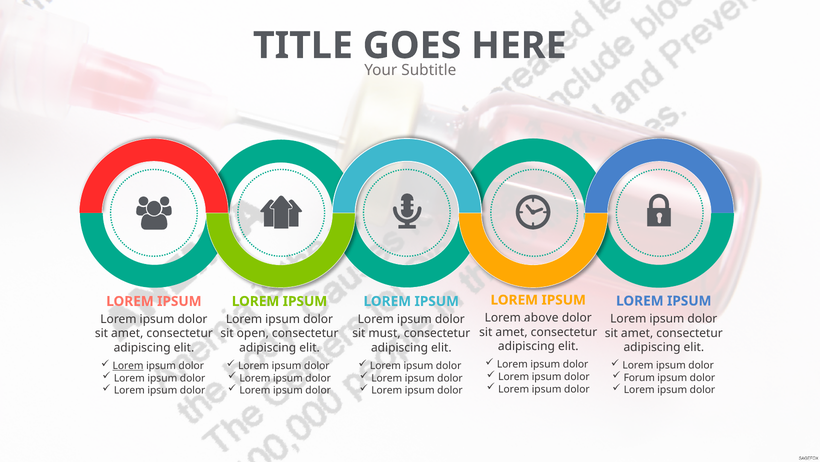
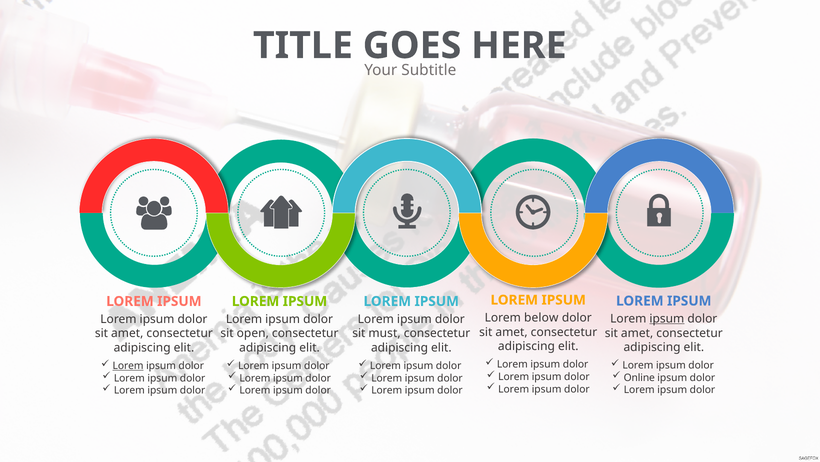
above: above -> below
ipsum at (667, 318) underline: none -> present
Forum: Forum -> Online
